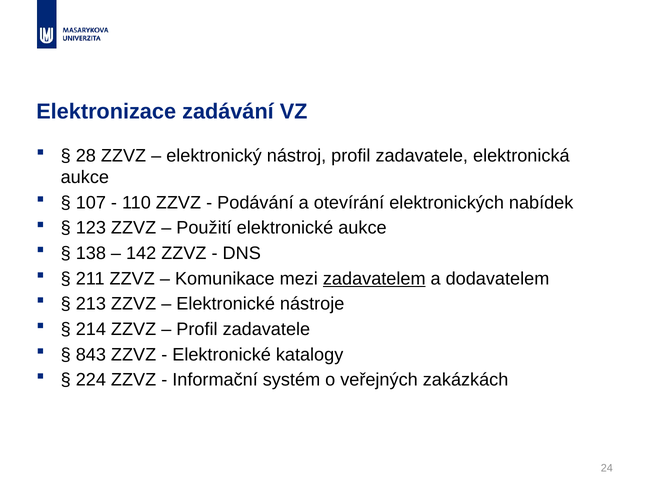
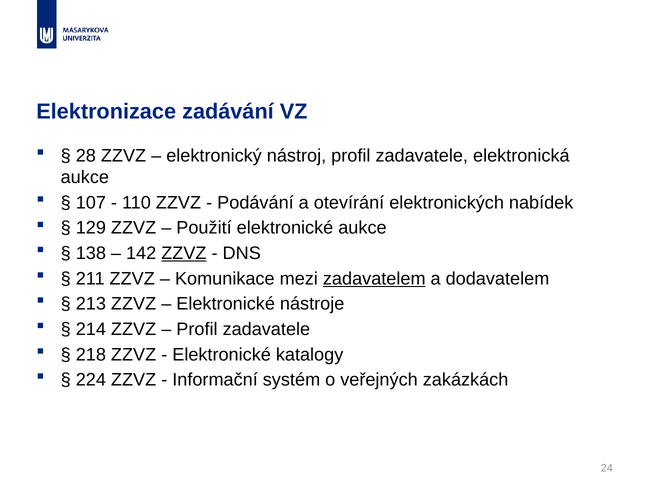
123: 123 -> 129
ZZVZ at (184, 253) underline: none -> present
843: 843 -> 218
